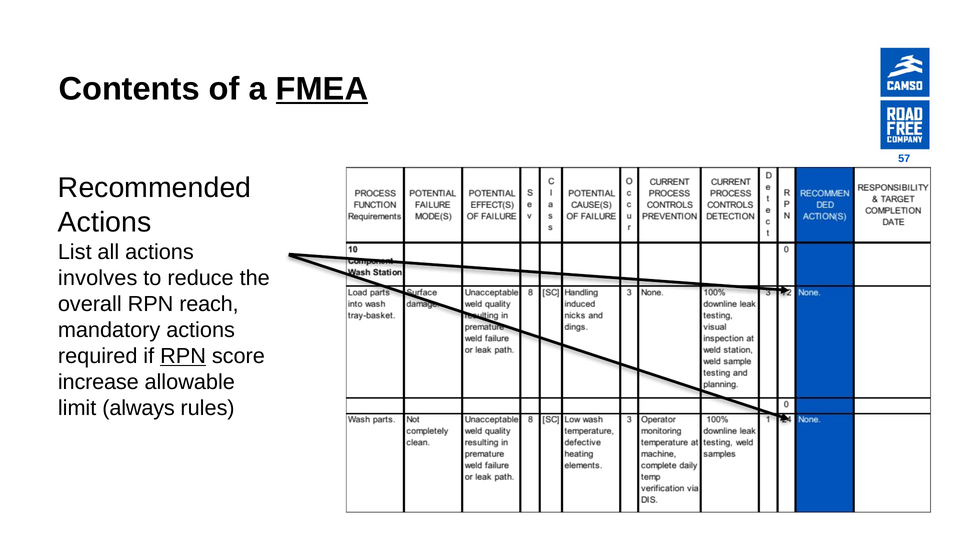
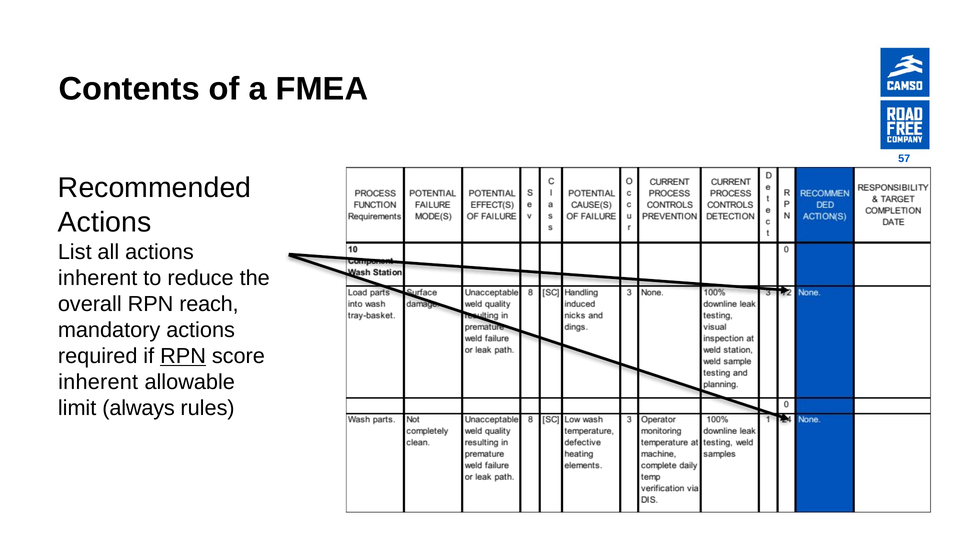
FMEA underline: present -> none
involves at (98, 278): involves -> inherent
increase at (98, 382): increase -> inherent
